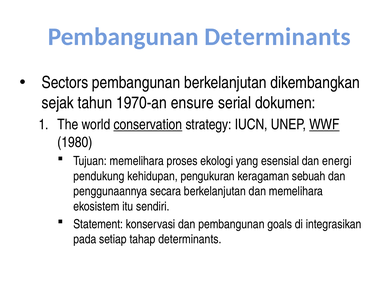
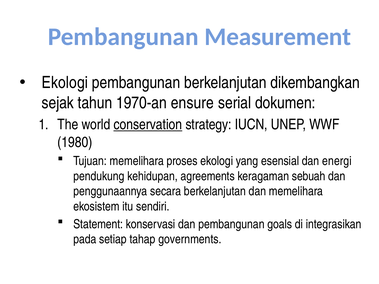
Pembangunan Determinants: Determinants -> Measurement
Sectors at (65, 83): Sectors -> Ekologi
WWF underline: present -> none
pengukuran: pengukuran -> agreements
tahap determinants: determinants -> governments
